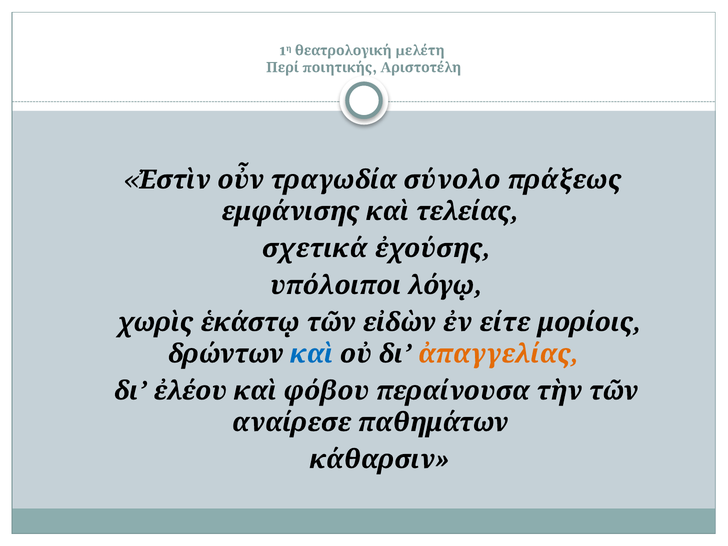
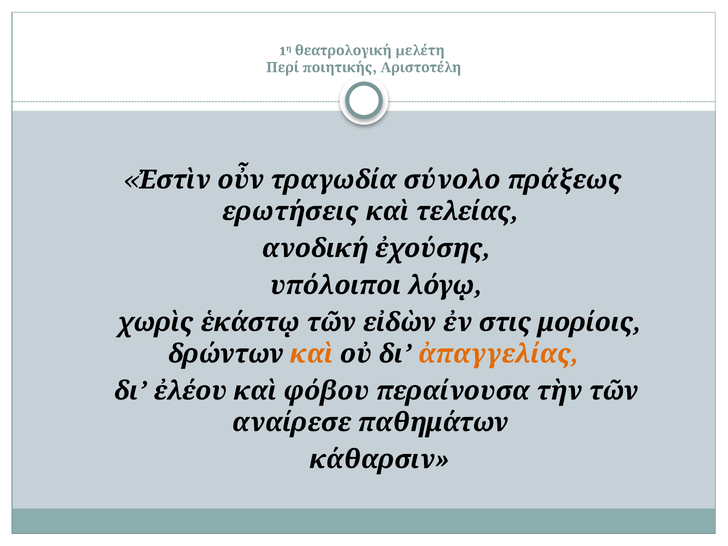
εμφάνισης: εμφάνισης -> ερωτήσεις
σχετικά: σχετικά -> ανοδική
είτε: είτε -> στις
καὶ at (312, 354) colour: blue -> orange
